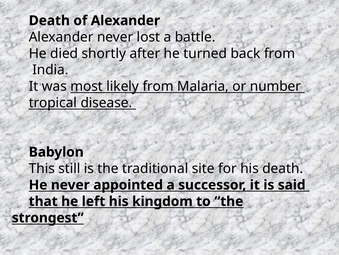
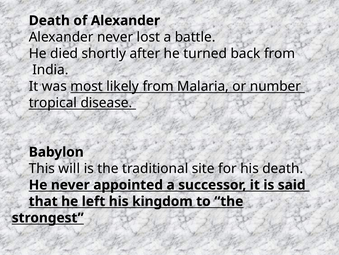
still: still -> will
